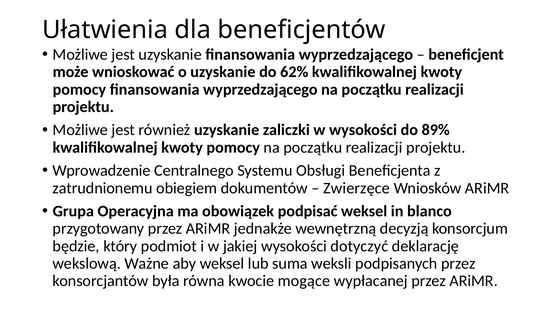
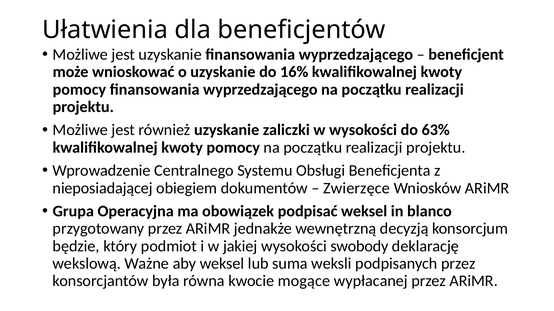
62%: 62% -> 16%
89%: 89% -> 63%
zatrudnionemu: zatrudnionemu -> nieposiadającej
dotyczyć: dotyczyć -> swobody
